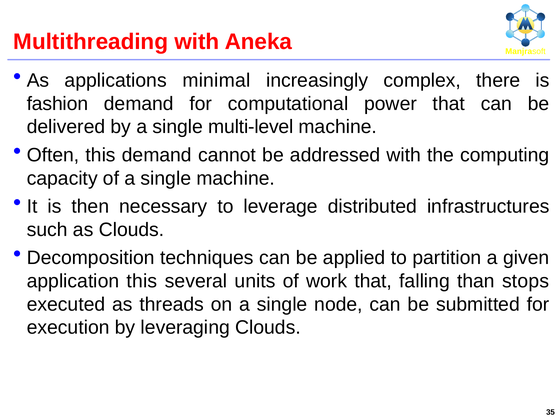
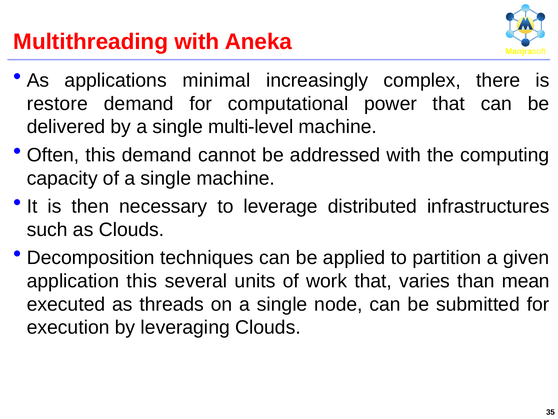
fashion: fashion -> restore
falling: falling -> varies
stops: stops -> mean
